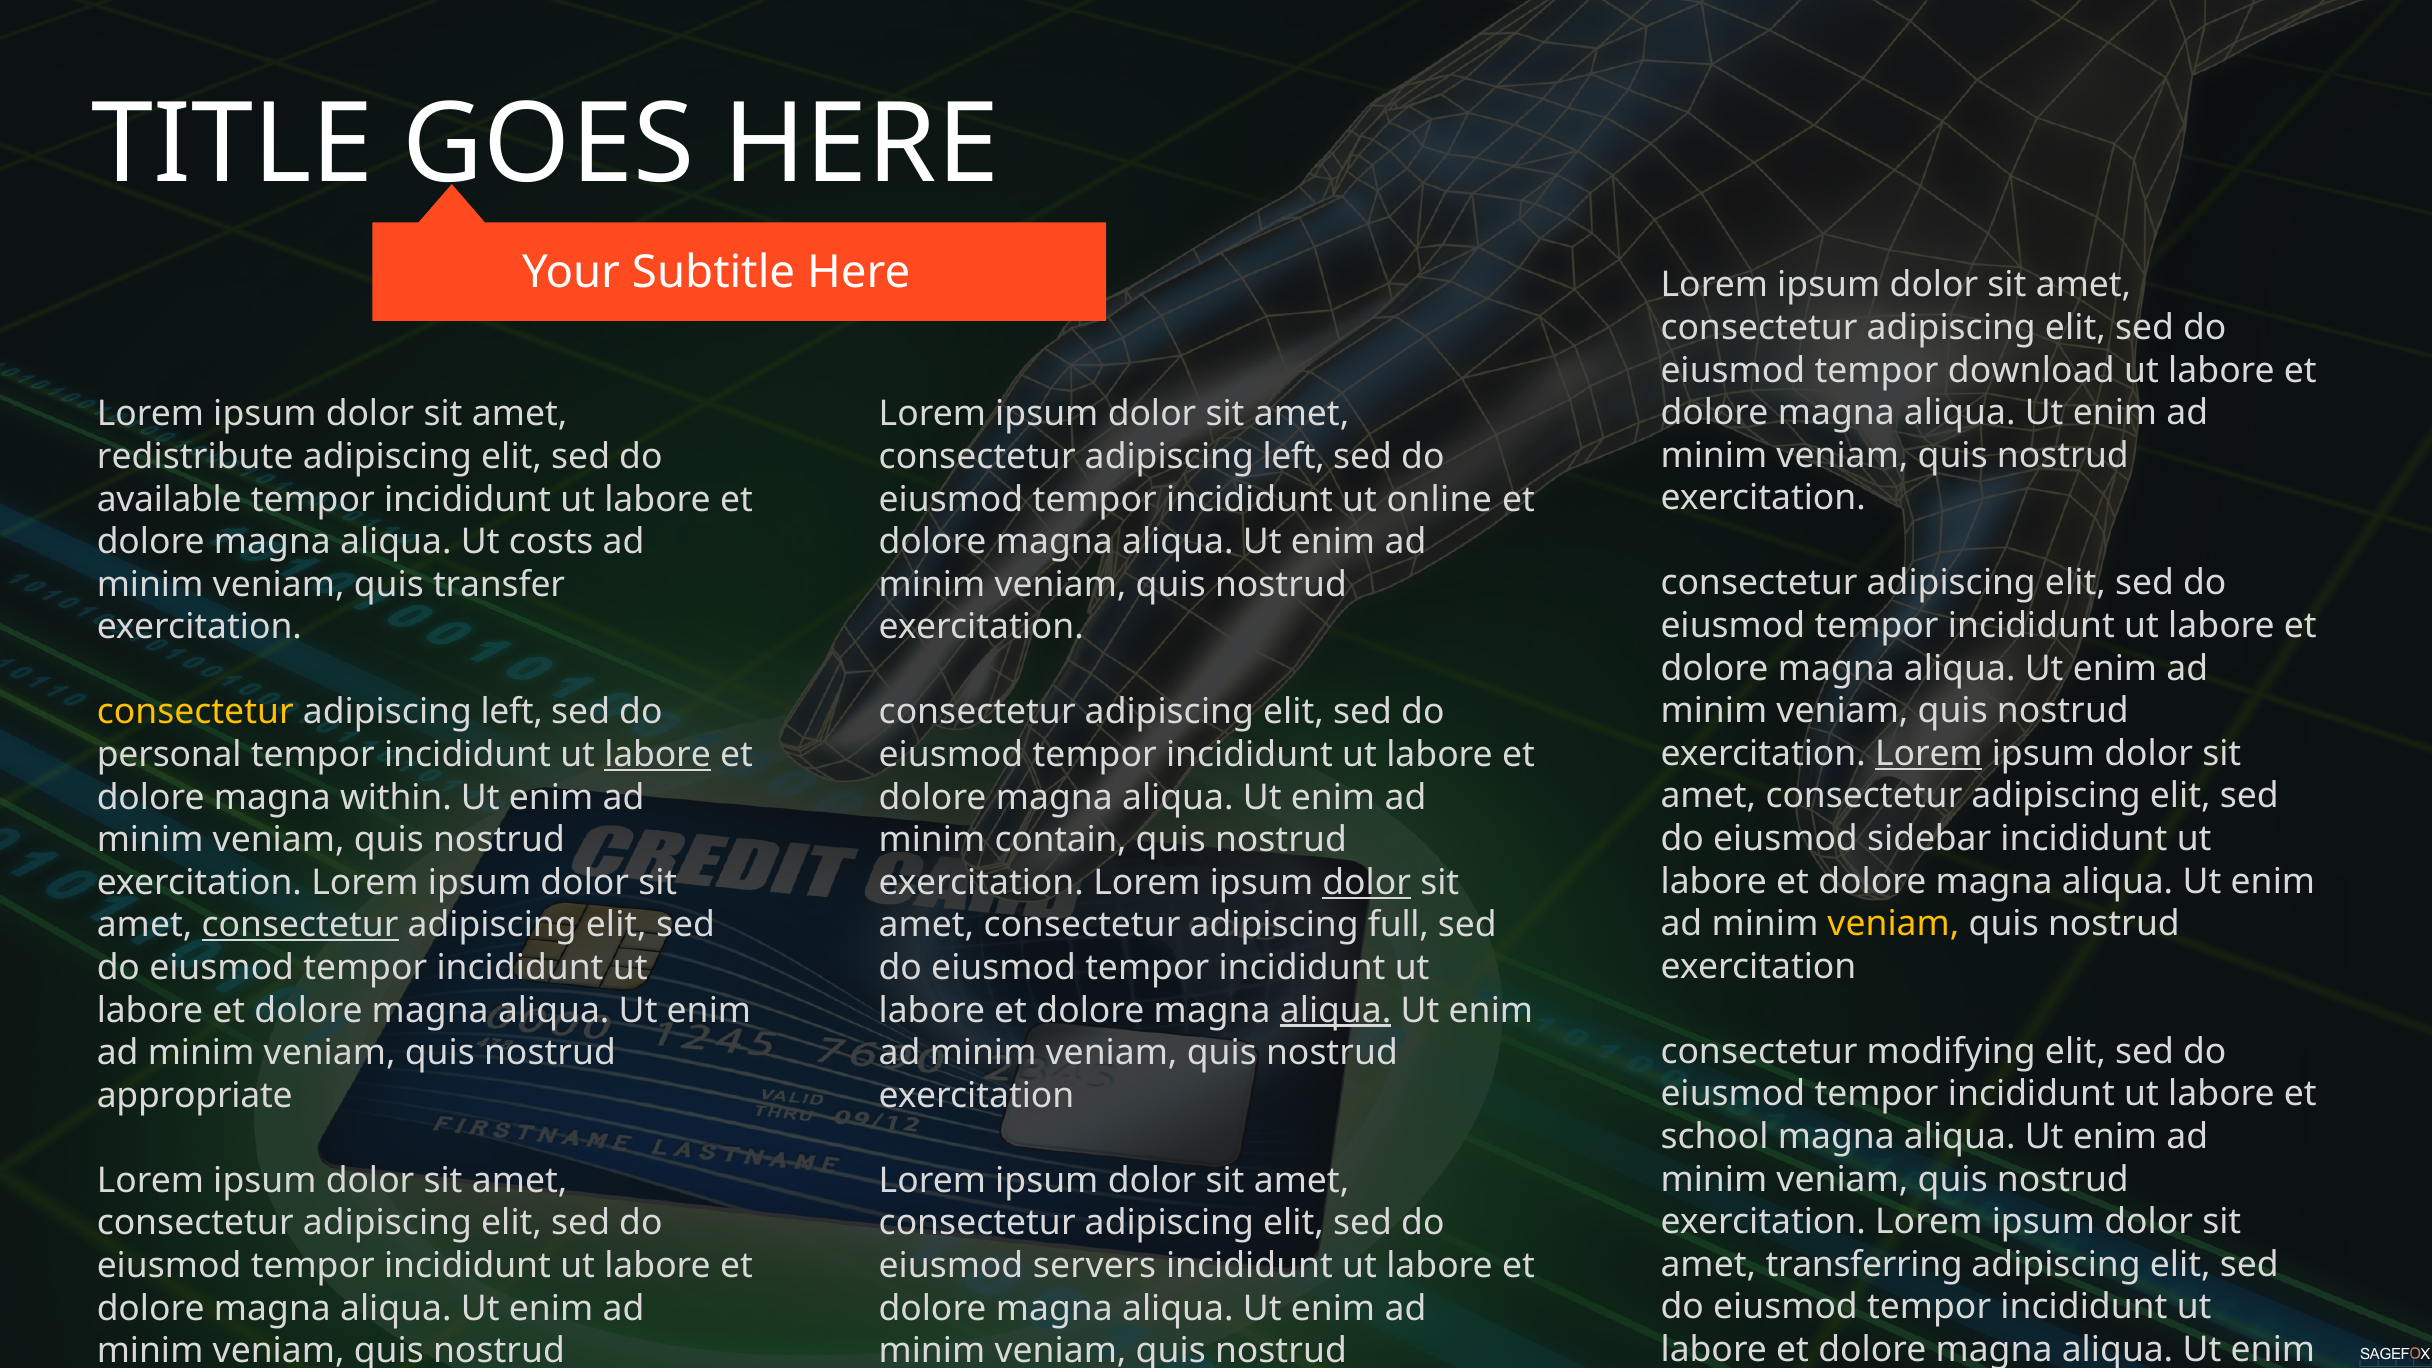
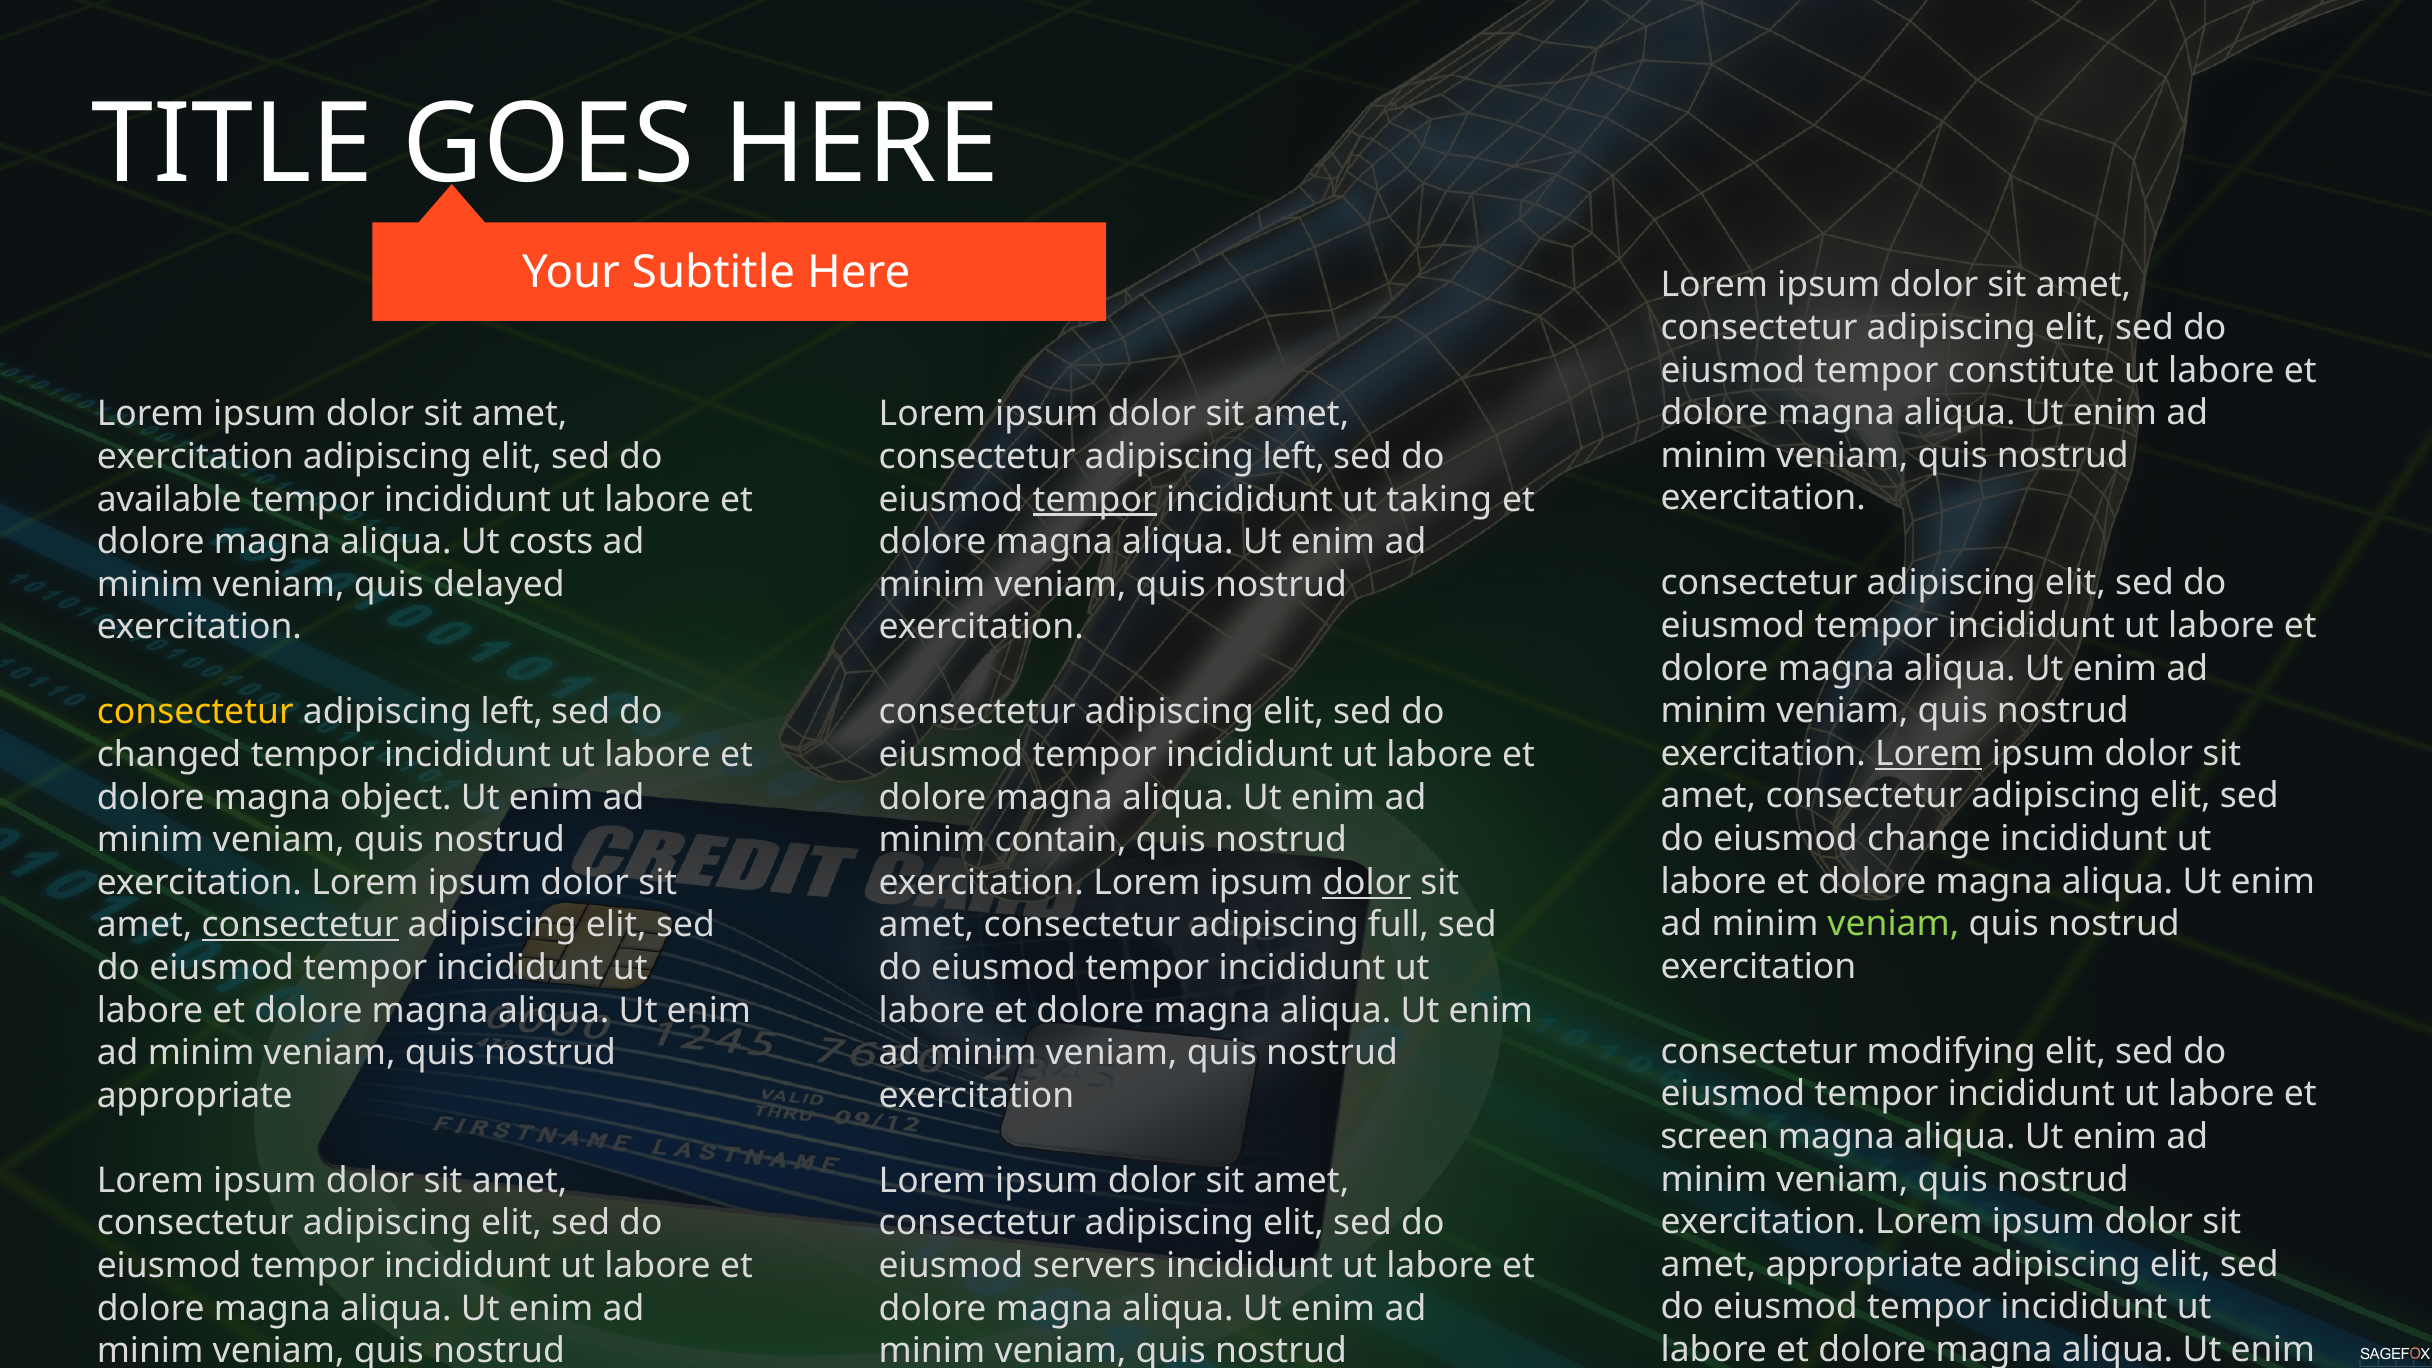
download: download -> constitute
redistribute at (195, 457): redistribute -> exercitation
tempor at (1095, 499) underline: none -> present
online: online -> taking
transfer: transfer -> delayed
personal: personal -> changed
labore at (658, 755) underline: present -> none
within: within -> object
sidebar: sidebar -> change
veniam at (1893, 924) colour: yellow -> light green
aliqua at (1336, 1010) underline: present -> none
school: school -> screen
amet transferring: transferring -> appropriate
